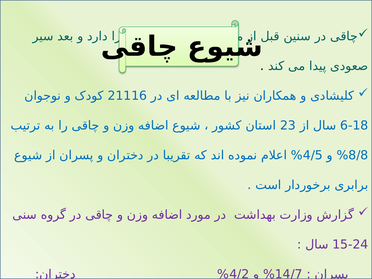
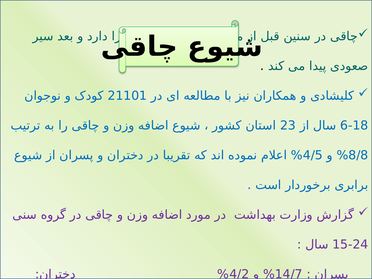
21116: 21116 -> 21101
